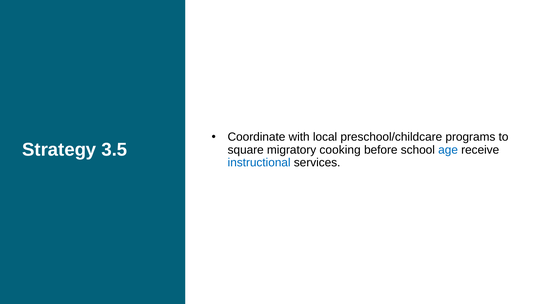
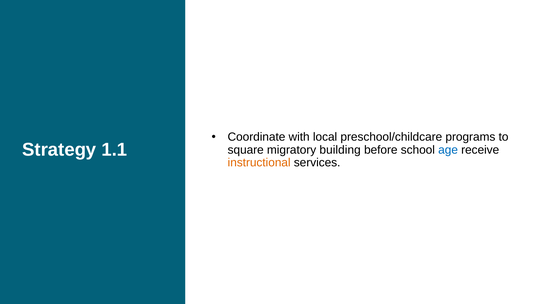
3.5: 3.5 -> 1.1
cooking: cooking -> building
instructional colour: blue -> orange
